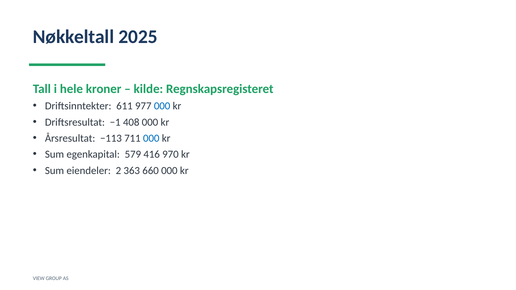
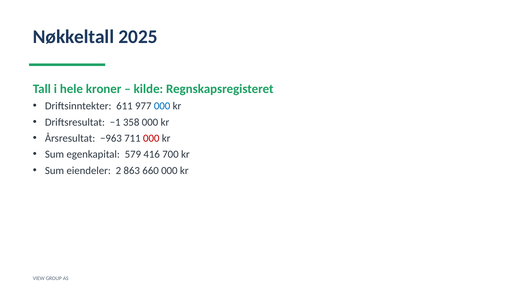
408: 408 -> 358
−113: −113 -> −963
000 at (151, 138) colour: blue -> red
970: 970 -> 700
363: 363 -> 863
